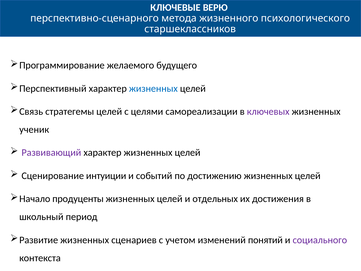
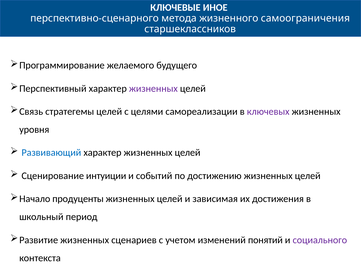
ВЕРЮ: ВЕРЮ -> ИНОЕ
психологического: психологического -> самоограничения
жизненных at (153, 88) colour: blue -> purple
ученик: ученик -> уровня
Развивающий colour: purple -> blue
отдельных: отдельных -> зависимая
